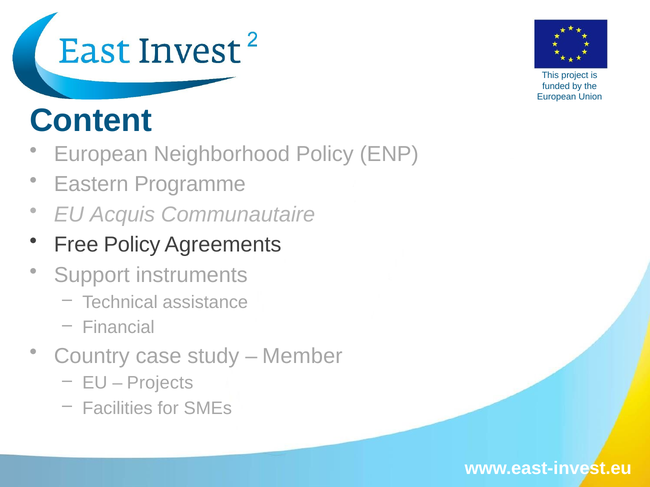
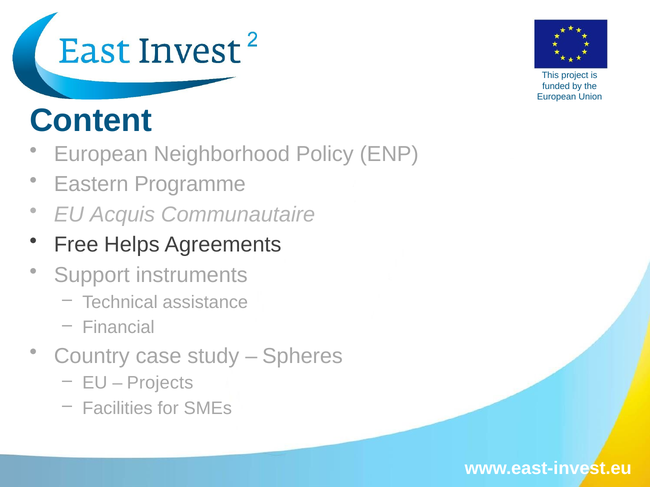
Free Policy: Policy -> Helps
Member: Member -> Spheres
